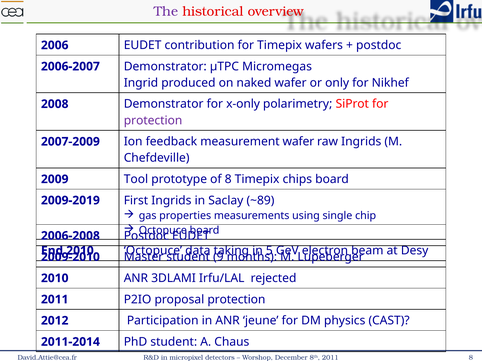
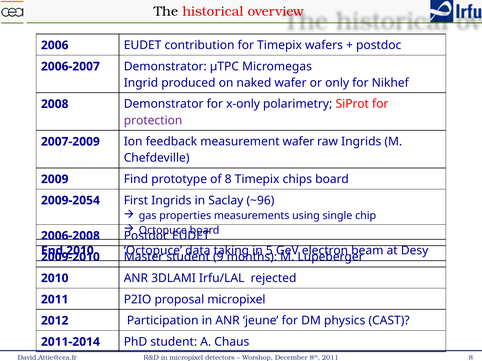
The colour: purple -> black
Tool: Tool -> Find
2009-2019: 2009-2019 -> 2009-2054
~89: ~89 -> ~96
proposal protection: protection -> micropixel
